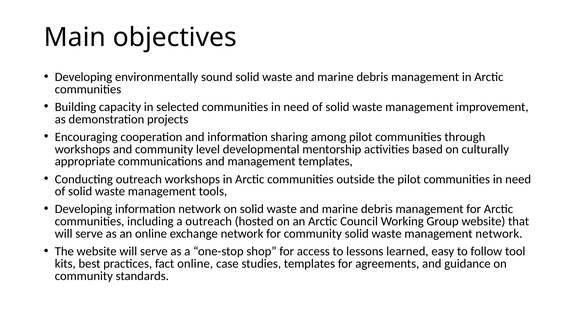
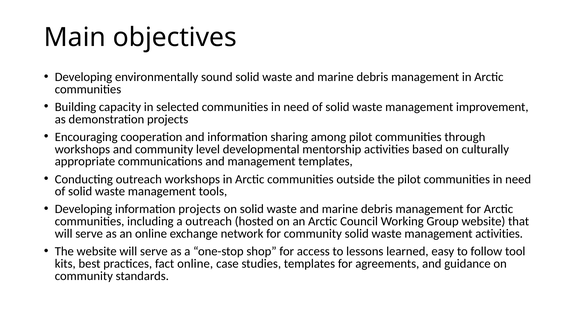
information network: network -> projects
management network: network -> activities
